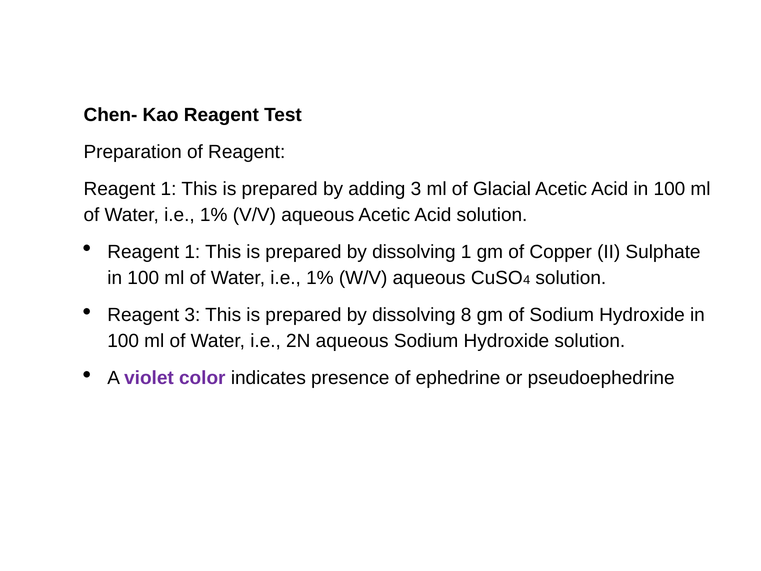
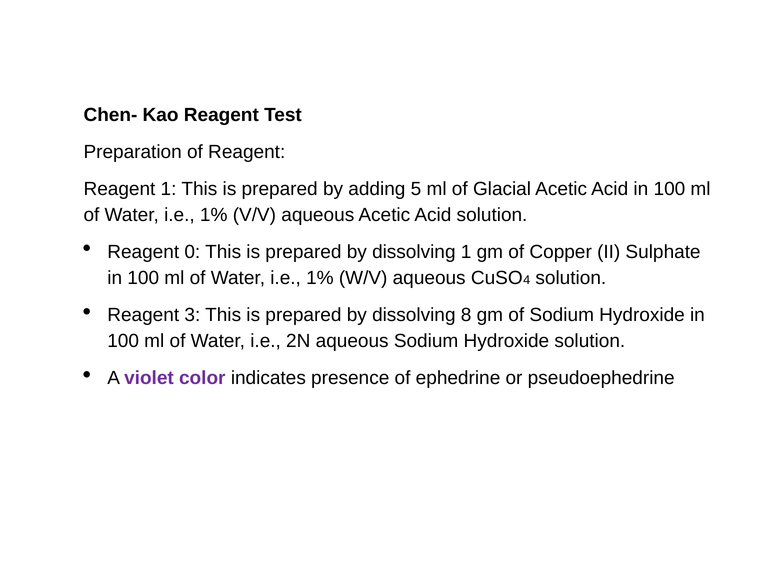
adding 3: 3 -> 5
1 at (192, 252): 1 -> 0
